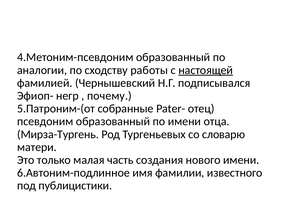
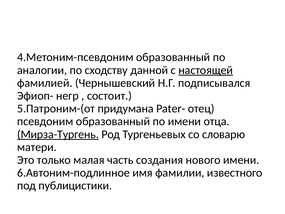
работы: работы -> данной
почему: почему -> состоит
собранные: собранные -> придумана
Мирза-Тургень underline: none -> present
